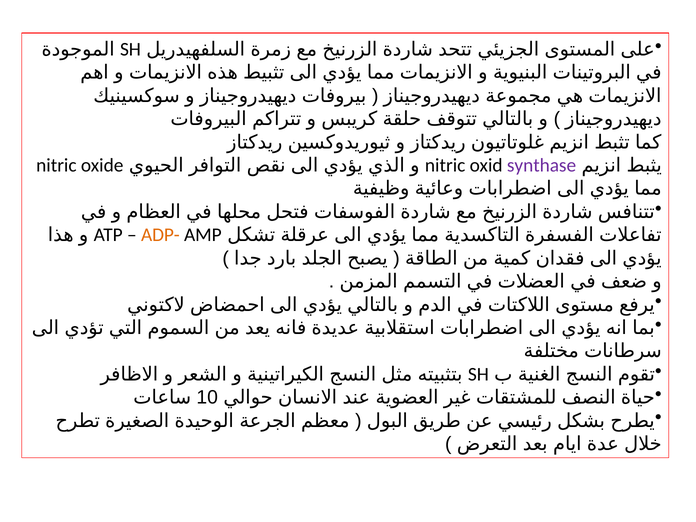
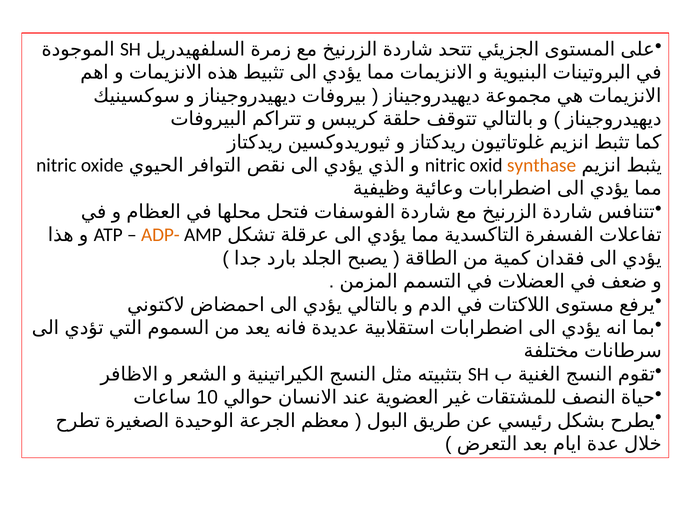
synthase colour: purple -> orange
